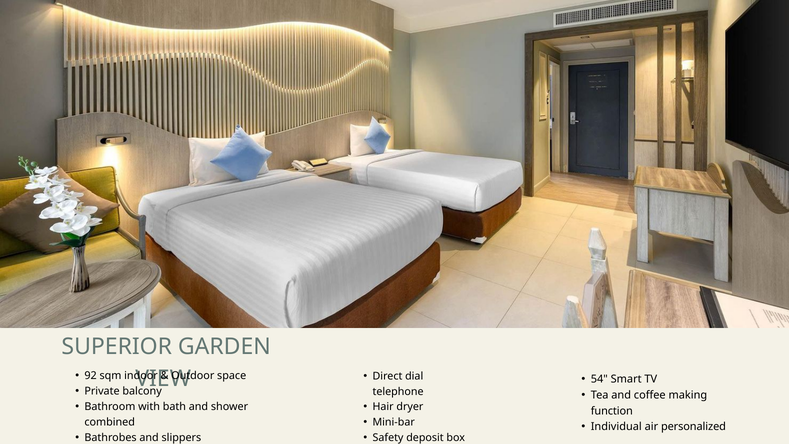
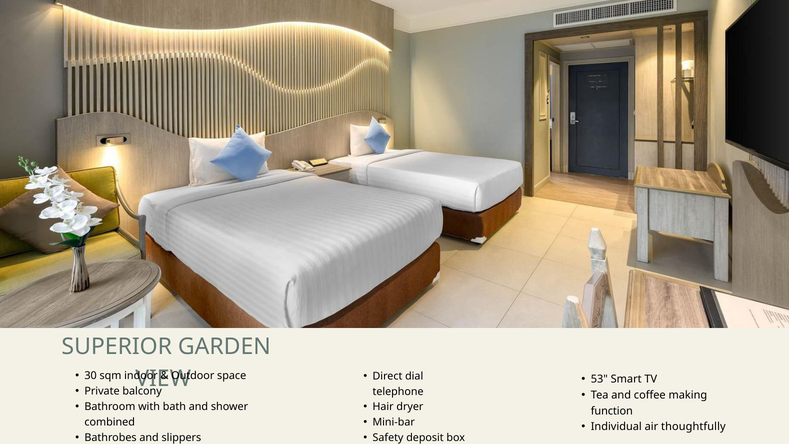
92: 92 -> 30
54: 54 -> 53
personalized: personalized -> thoughtfully
